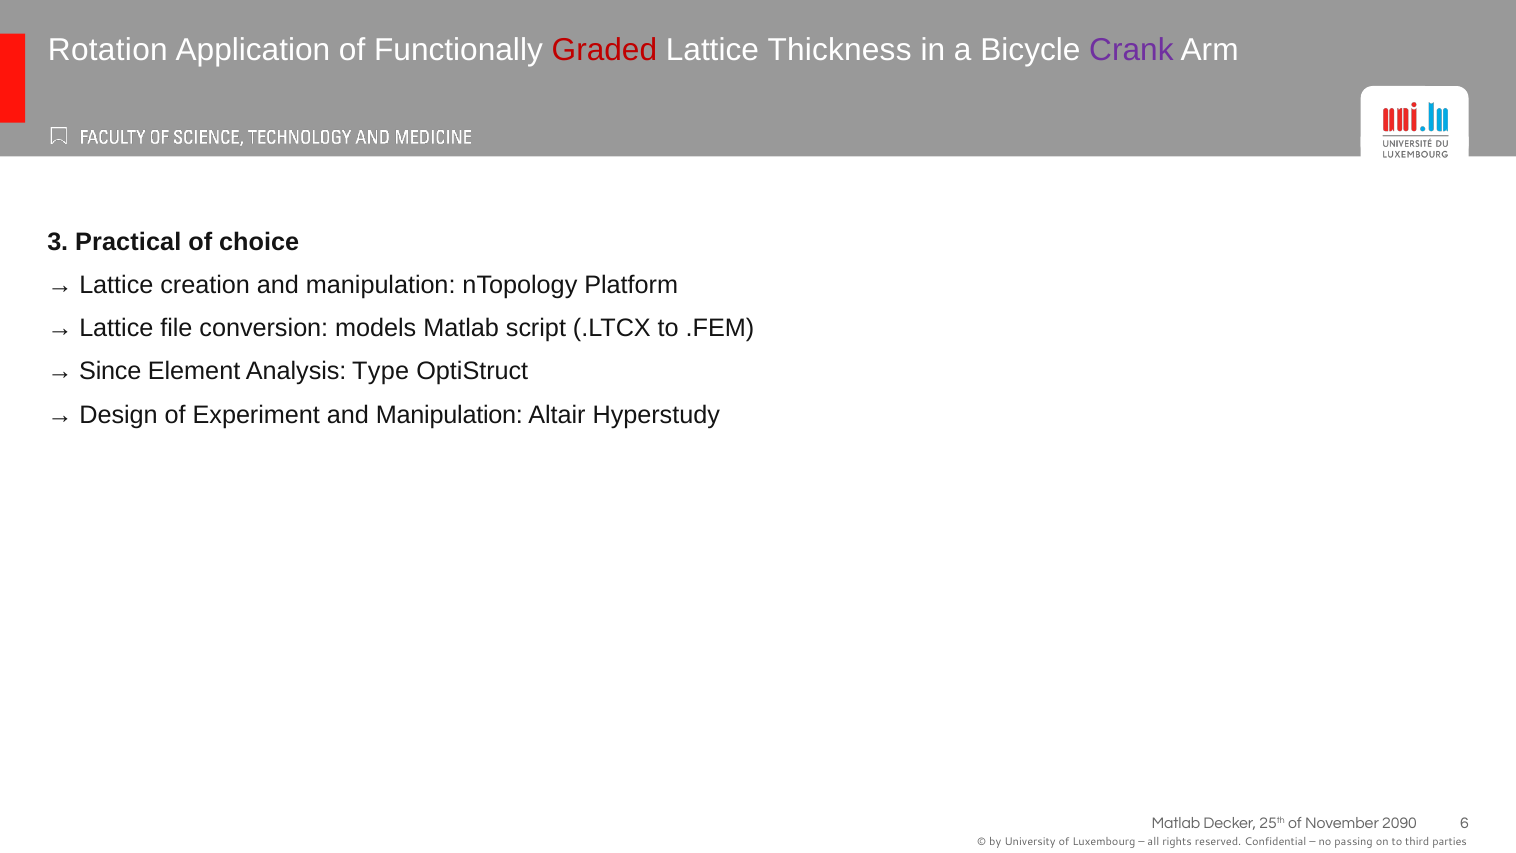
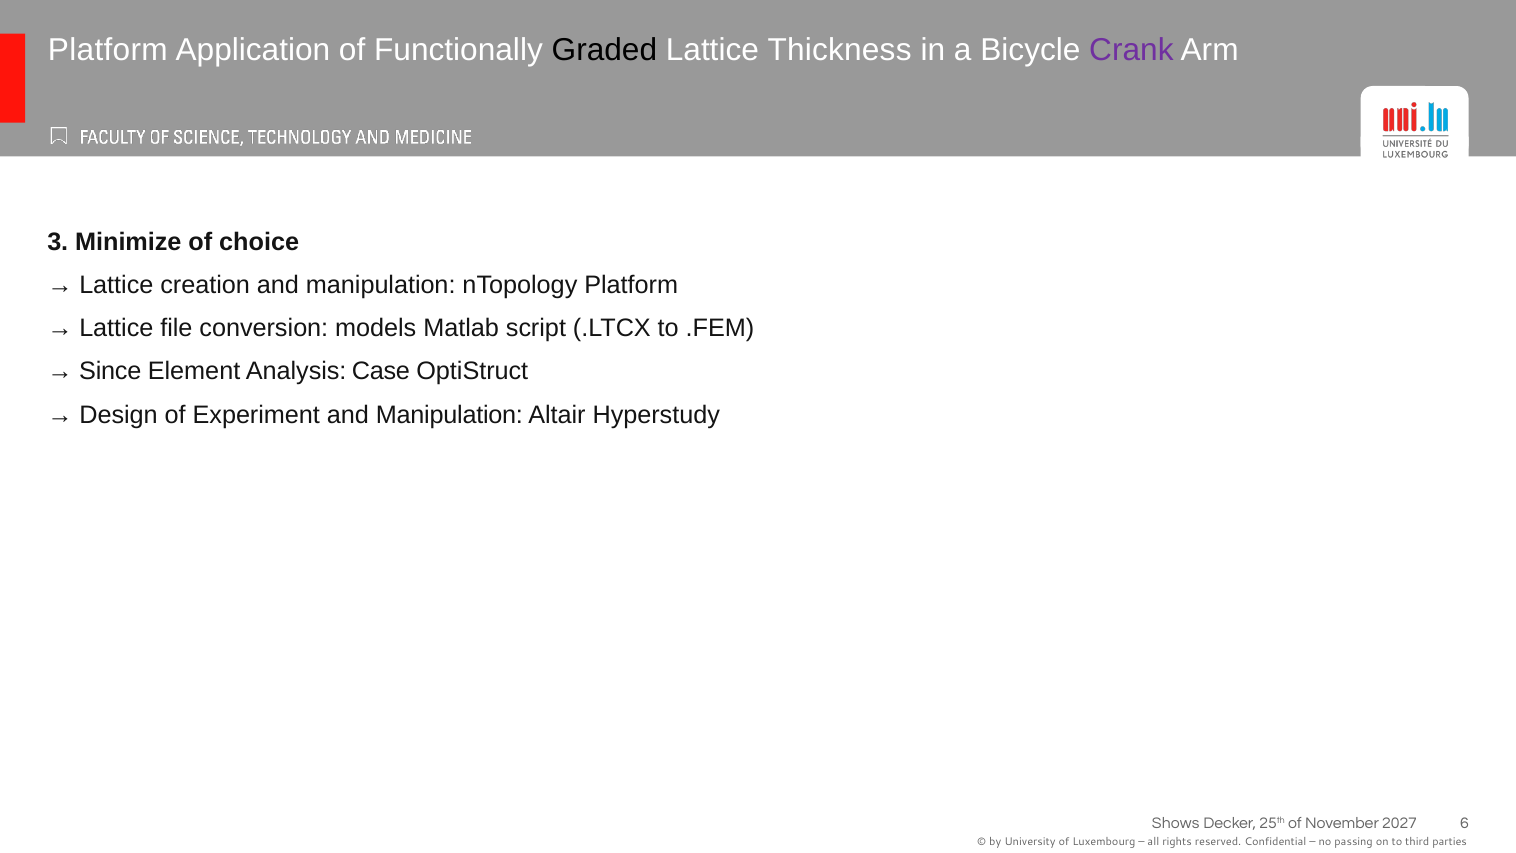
Rotation at (108, 51): Rotation -> Platform
Graded colour: red -> black
Practical: Practical -> Minimize
Type: Type -> Case
Matlab at (1176, 823): Matlab -> Shows
2090: 2090 -> 2027
